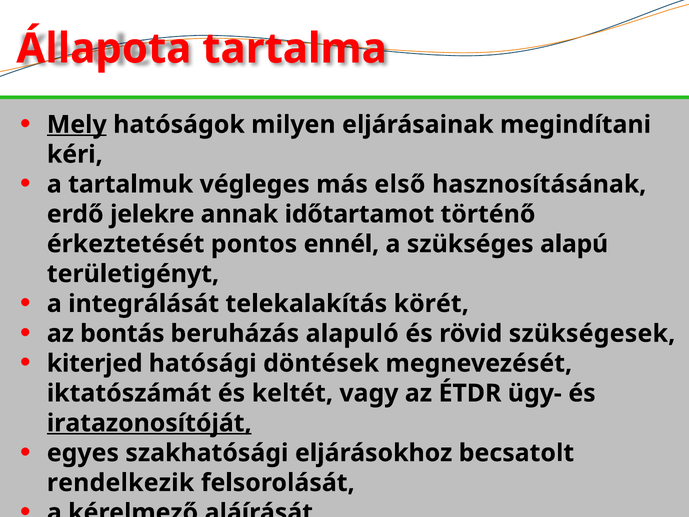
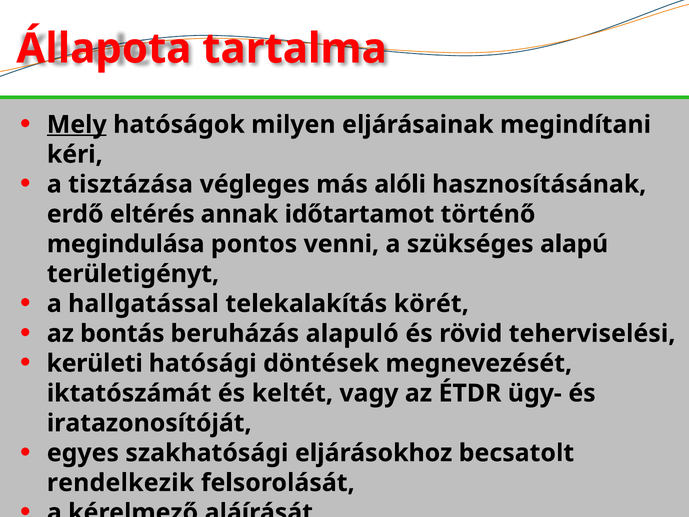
tartalmuk: tartalmuk -> tisztázása
első: első -> alóli
jelekre: jelekre -> eltérés
érkeztetését: érkeztetését -> megindulása
ennél: ennél -> venni
integrálását: integrálását -> hallgatással
szükségesek: szükségesek -> teherviselési
kiterjed: kiterjed -> kerületi
iratazonosítóját underline: present -> none
